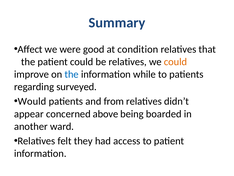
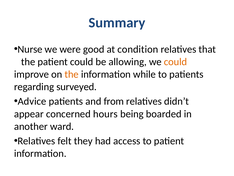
Affect: Affect -> Nurse
be relatives: relatives -> allowing
the at (72, 74) colour: blue -> orange
Would: Would -> Advice
above: above -> hours
